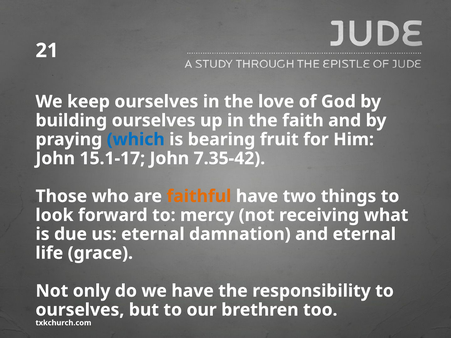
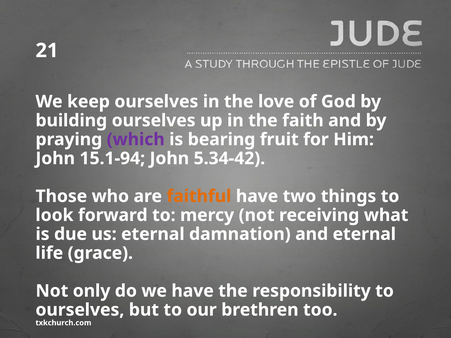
which colour: blue -> purple
15.1-17: 15.1-17 -> 15.1-94
7.35-42: 7.35-42 -> 5.34-42
